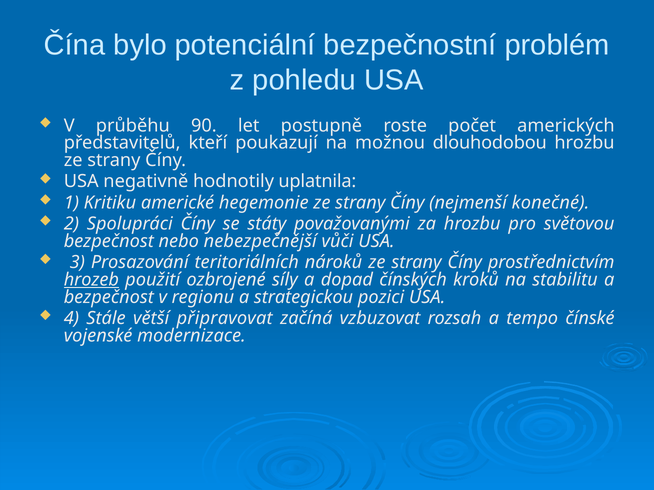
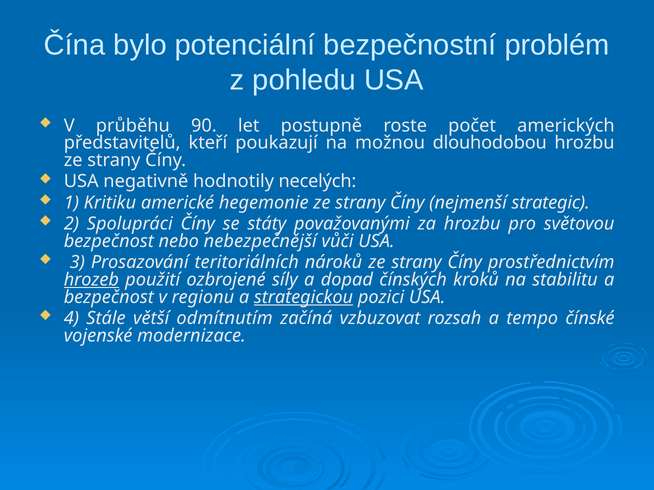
uplatnila: uplatnila -> necelých
konečné: konečné -> strategic
strategickou underline: none -> present
připravovat: připravovat -> odmítnutím
